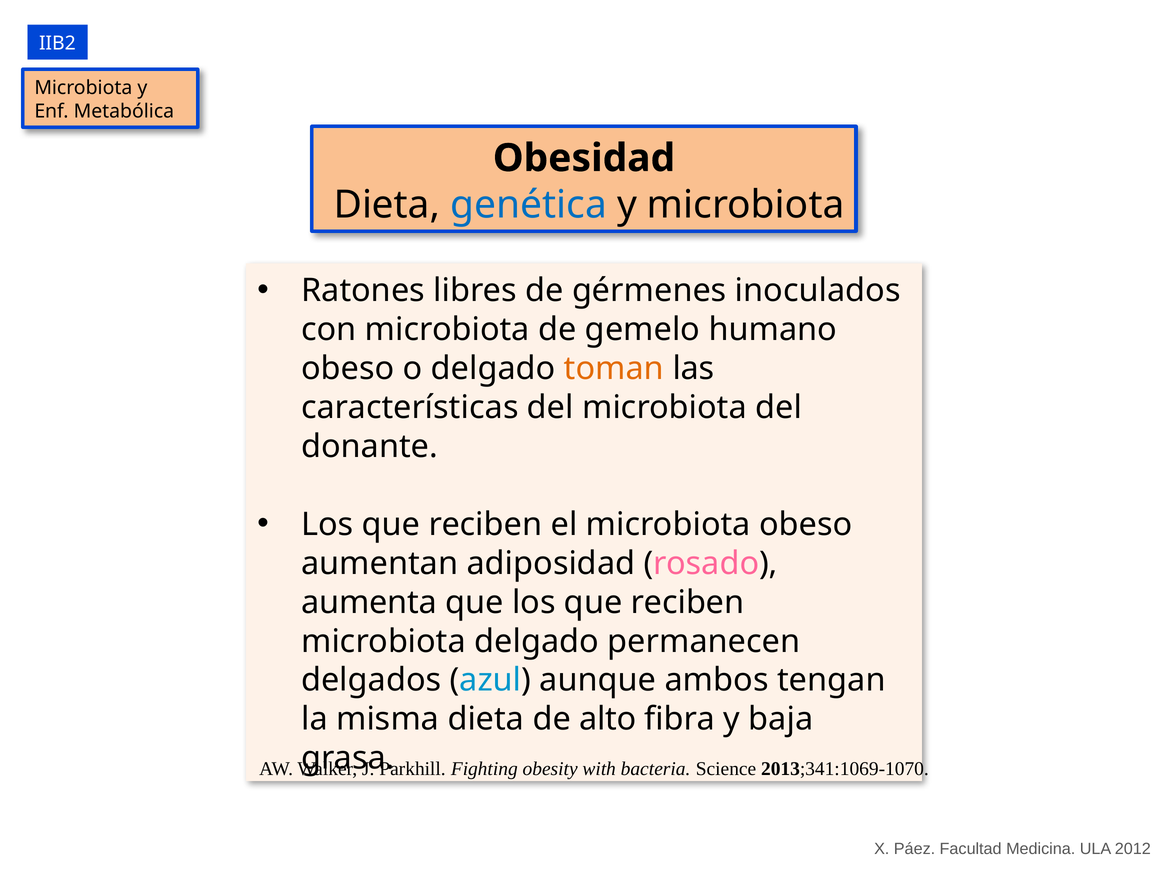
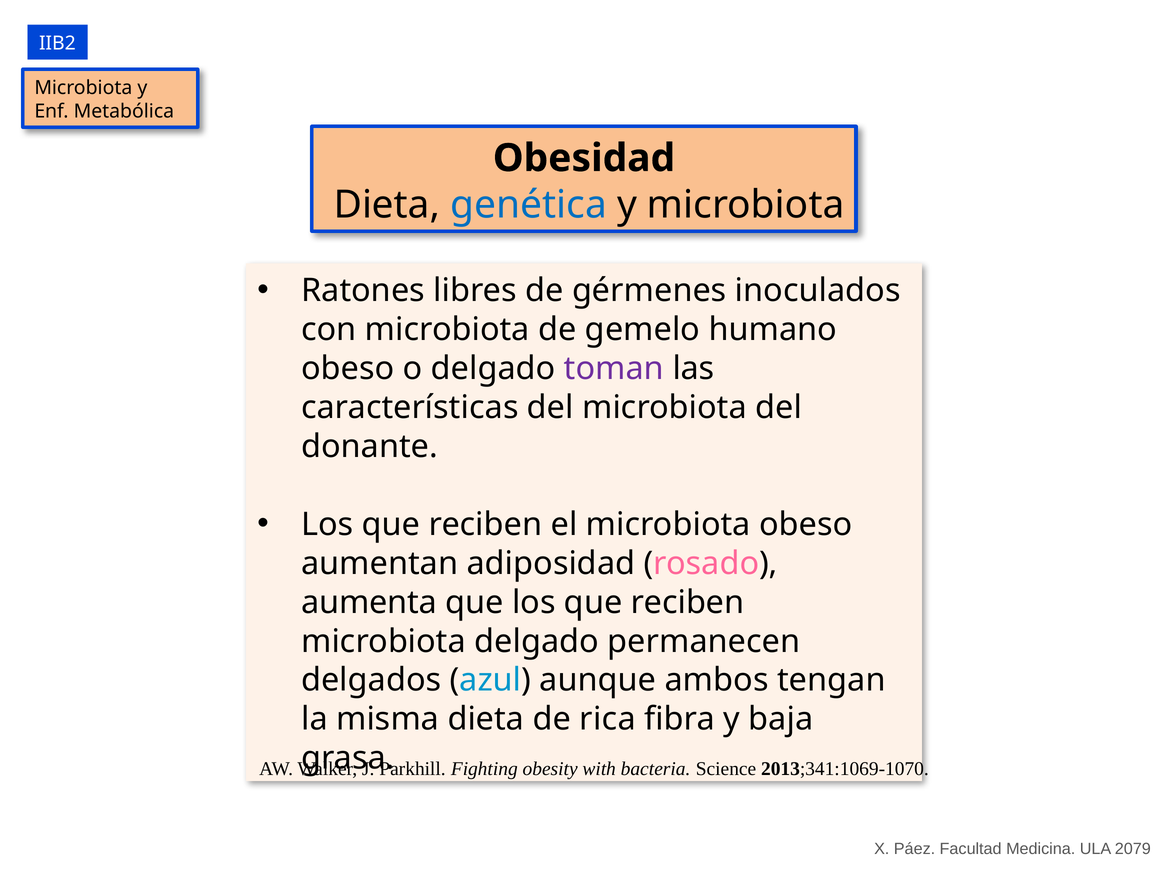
toman colour: orange -> purple
alto: alto -> rica
2012: 2012 -> 2079
